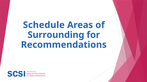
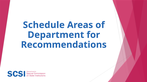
Surrounding: Surrounding -> Department
